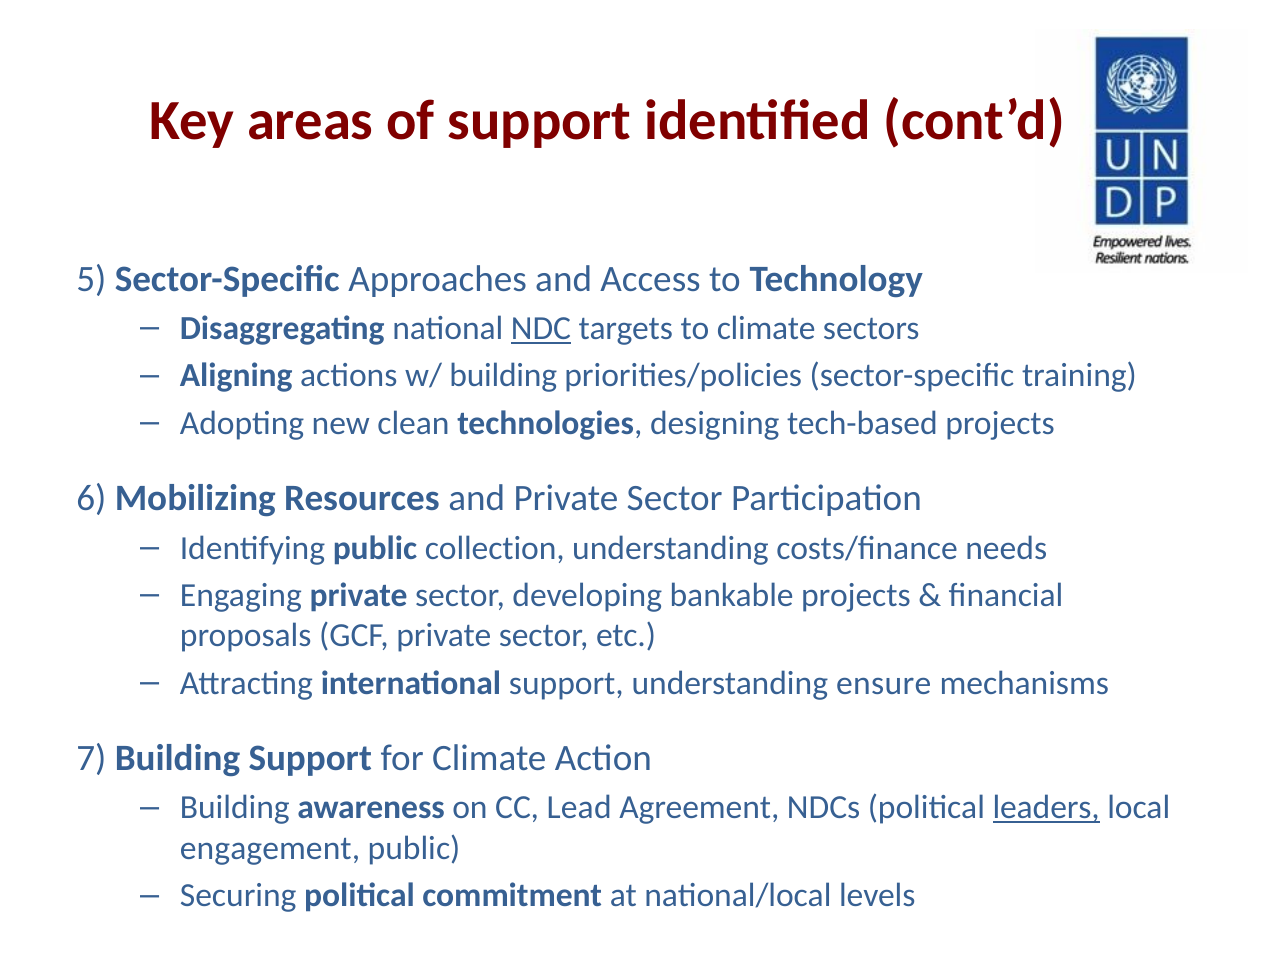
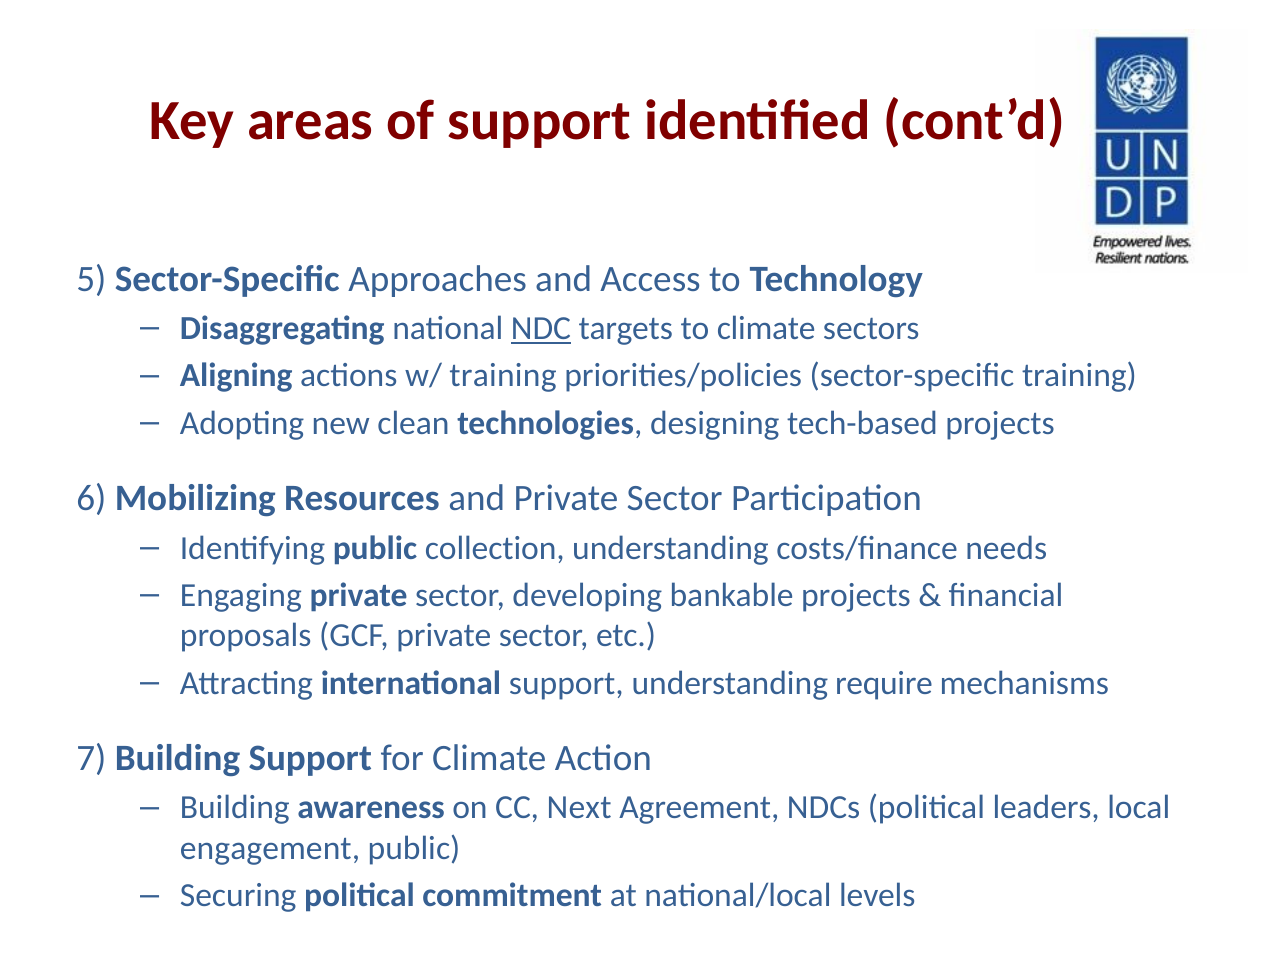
w/ building: building -> training
ensure: ensure -> require
Lead: Lead -> Next
leaders underline: present -> none
